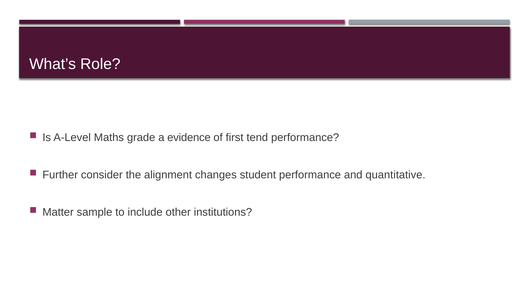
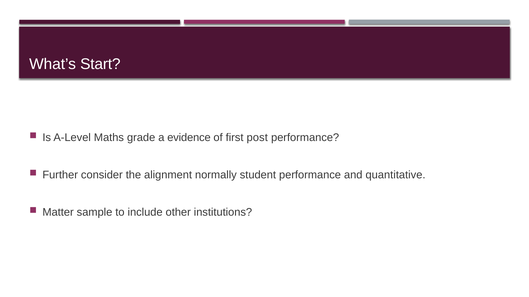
Role: Role -> Start
tend: tend -> post
changes: changes -> normally
